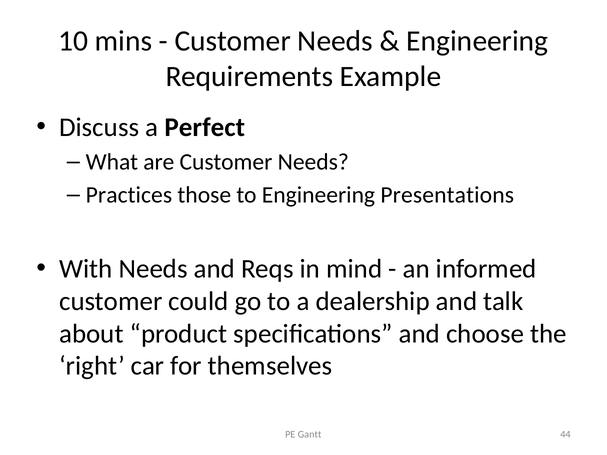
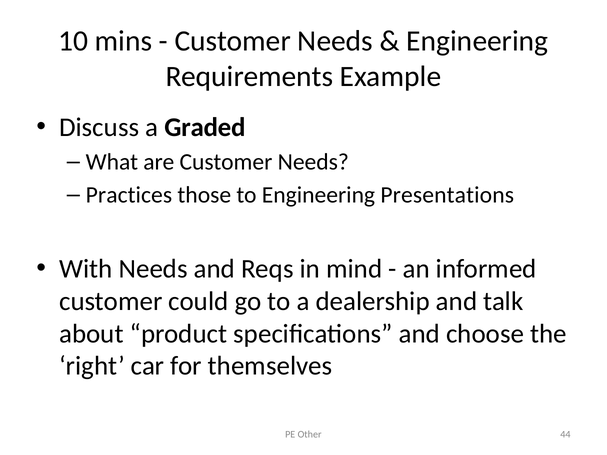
Perfect: Perfect -> Graded
Gantt: Gantt -> Other
